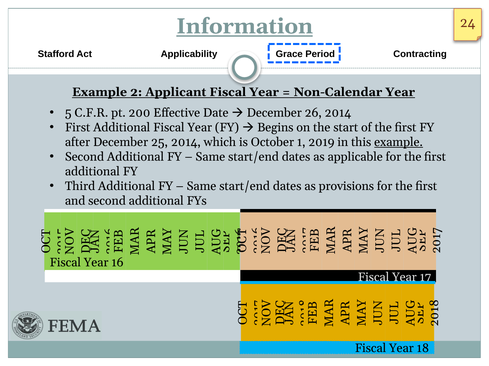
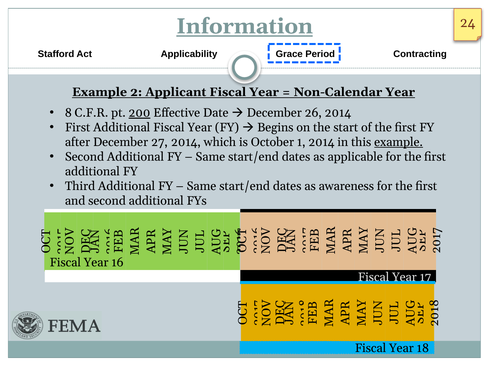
5 at (68, 113): 5 -> 8
200 underline: none -> present
25: 25 -> 27
1 2019: 2019 -> 2014
provisions: provisions -> awareness
